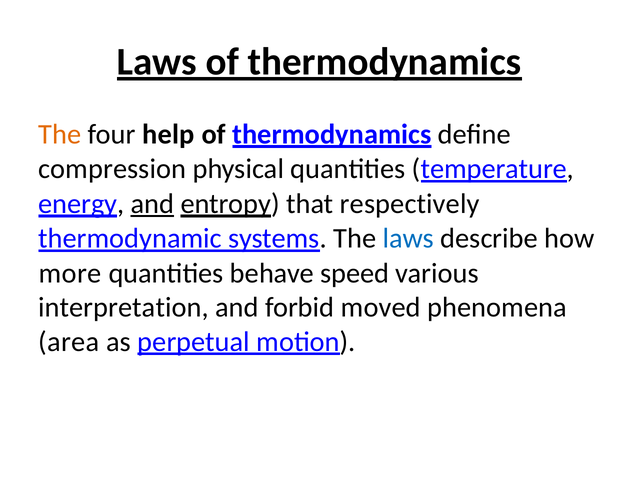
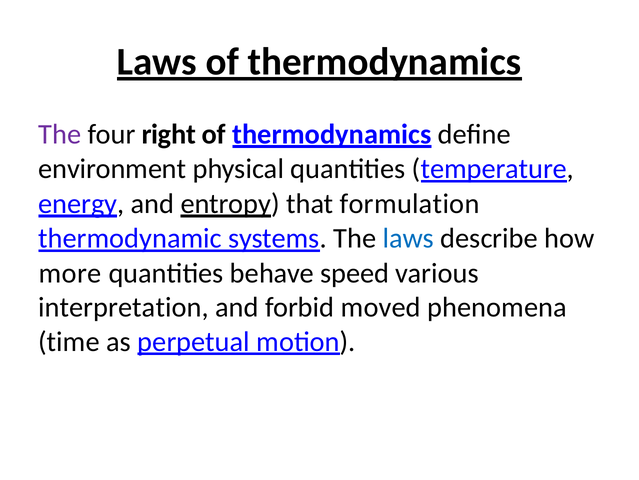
The at (60, 134) colour: orange -> purple
help: help -> right
compression: compression -> environment
and at (152, 203) underline: present -> none
respectively: respectively -> formulation
area: area -> time
